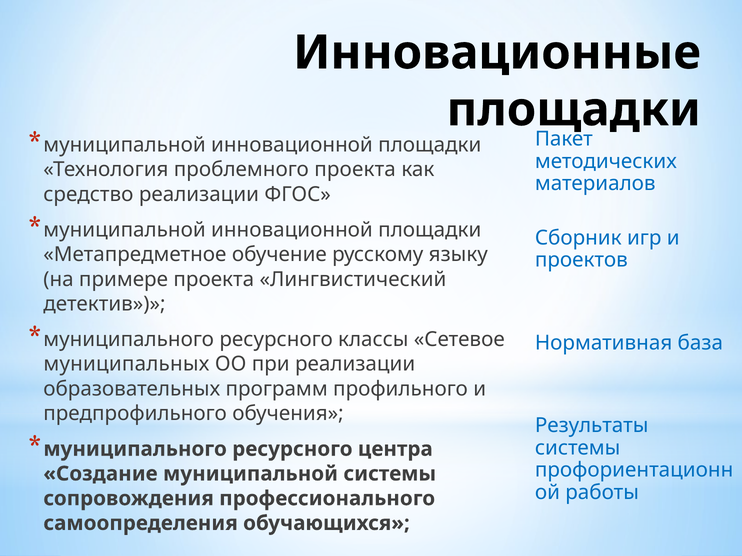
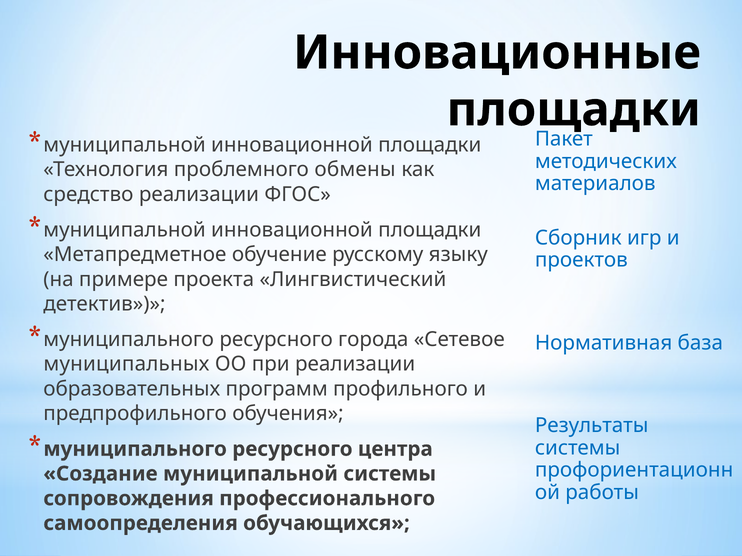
проблемного проекта: проекта -> обмены
классы: классы -> города
